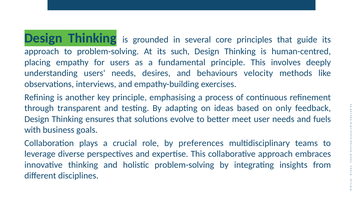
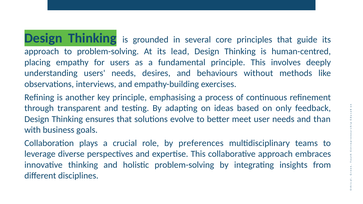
such: such -> lead
velocity: velocity -> without
fuels: fuels -> than
